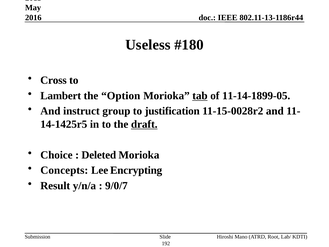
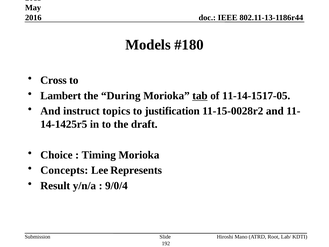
Useless: Useless -> Models
Option: Option -> During
11-14-1899-05: 11-14-1899-05 -> 11-14-1517-05
group: group -> topics
draft underline: present -> none
Deleted: Deleted -> Timing
Encrypting: Encrypting -> Represents
9/0/7: 9/0/7 -> 9/0/4
